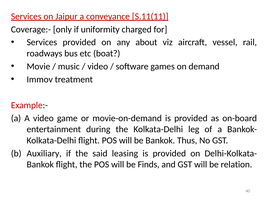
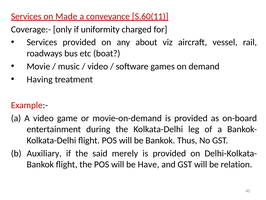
Jaipur: Jaipur -> Made
S.11(11: S.11(11 -> S.60(11
Immov: Immov -> Having
leasing: leasing -> merely
Finds: Finds -> Have
